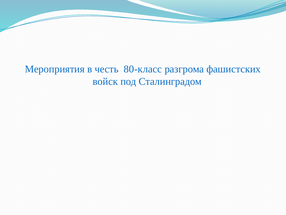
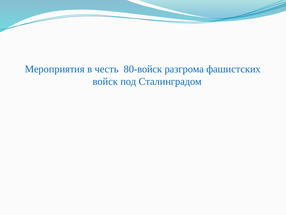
80-класс: 80-класс -> 80-войск
